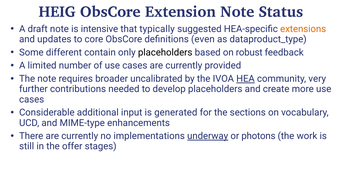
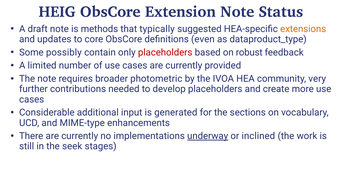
intensive: intensive -> methods
different: different -> possibly
placeholders at (165, 52) colour: black -> red
uncalibrated: uncalibrated -> photometric
HEA underline: present -> none
photons: photons -> inclined
offer: offer -> seek
